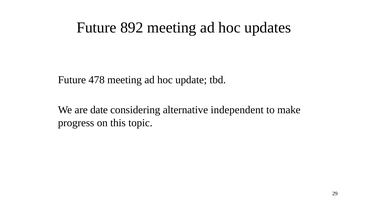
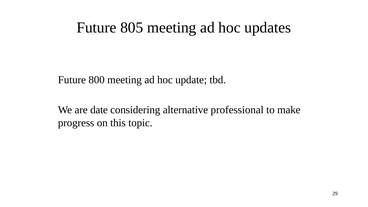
892: 892 -> 805
478: 478 -> 800
independent: independent -> professional
